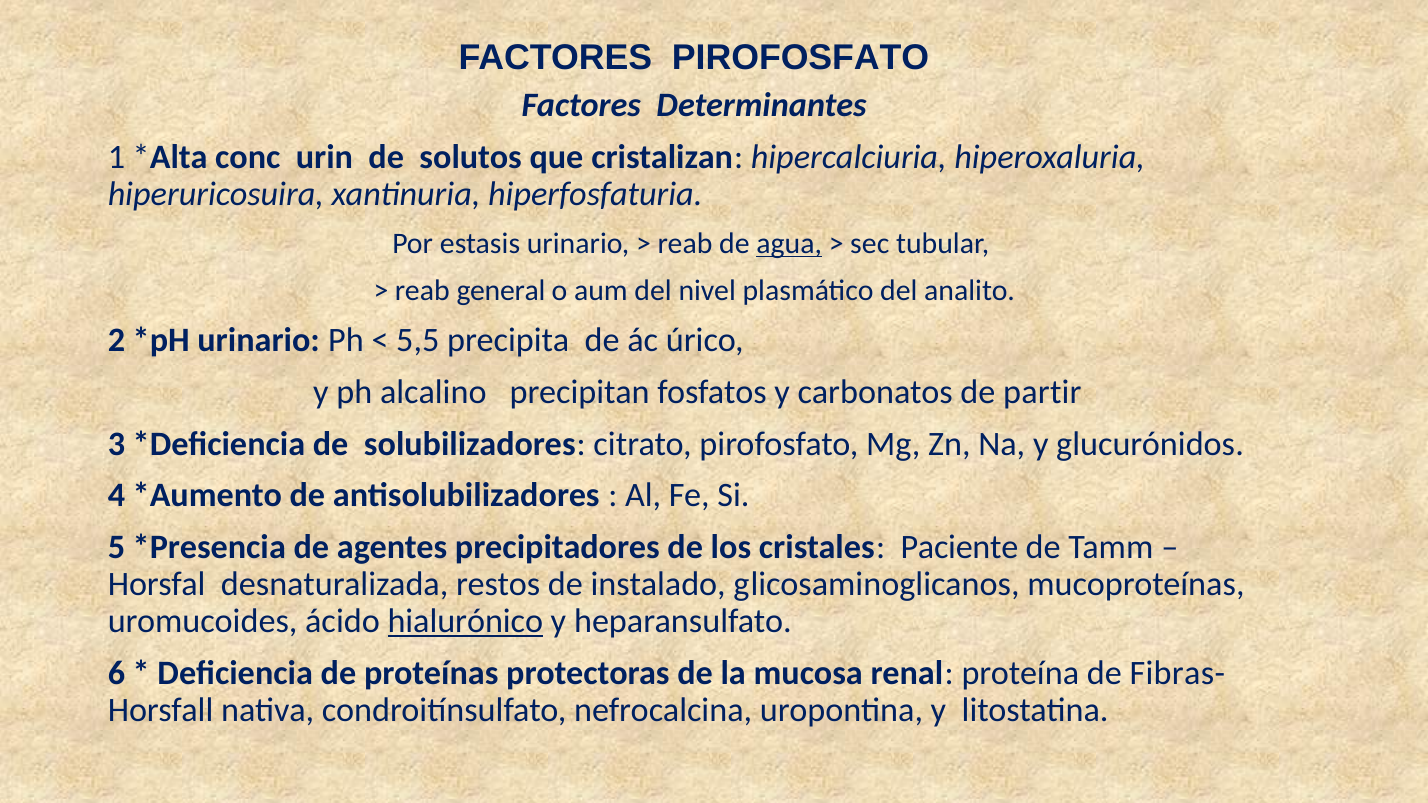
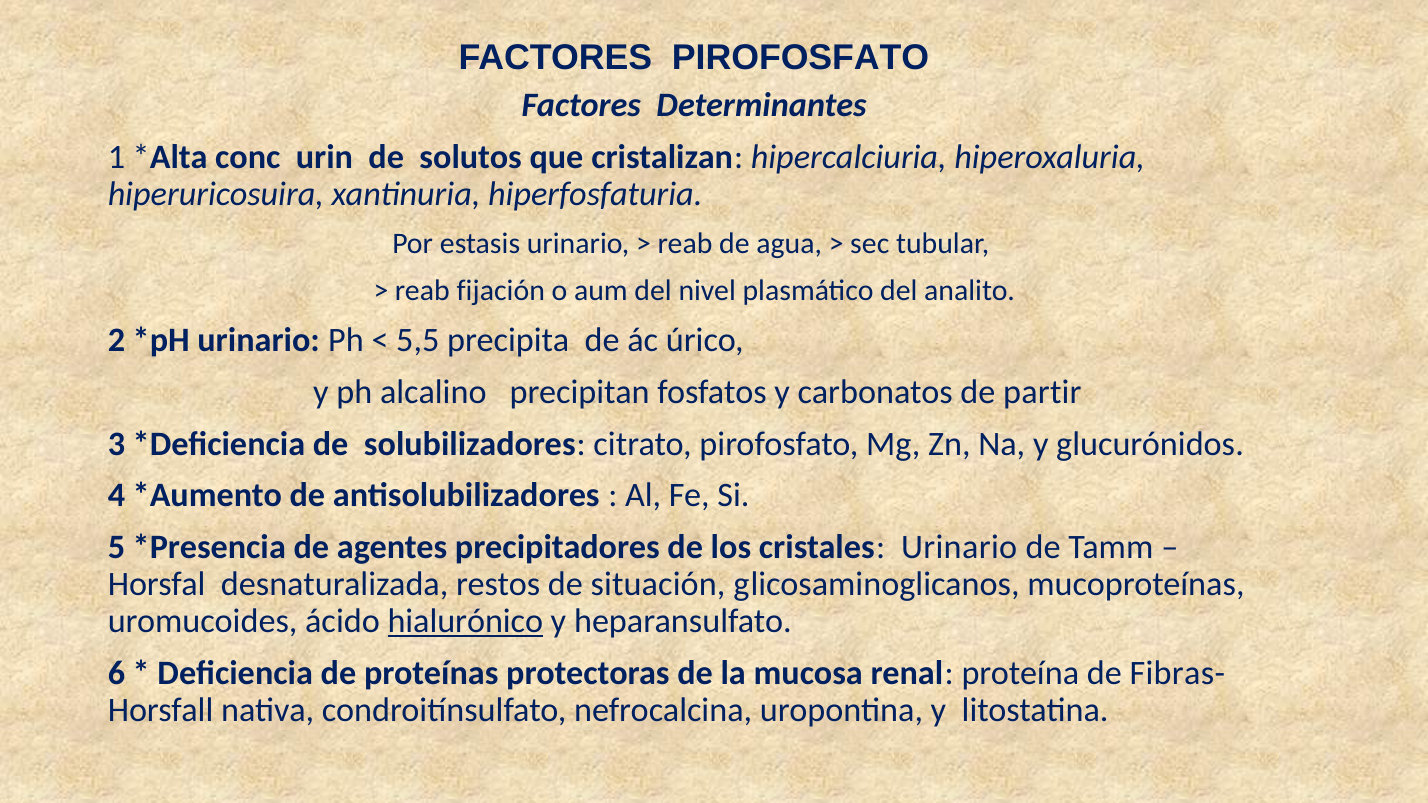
agua underline: present -> none
general: general -> fijación
cristales Paciente: Paciente -> Urinario
instalado: instalado -> situación
